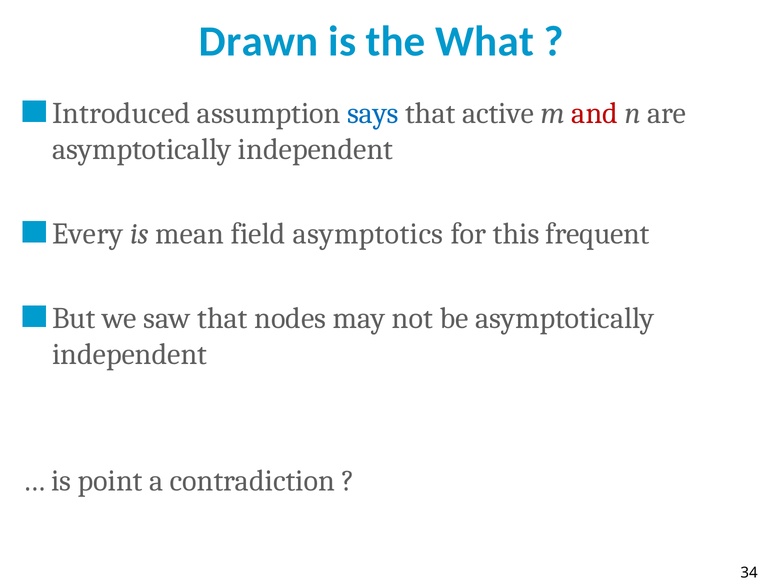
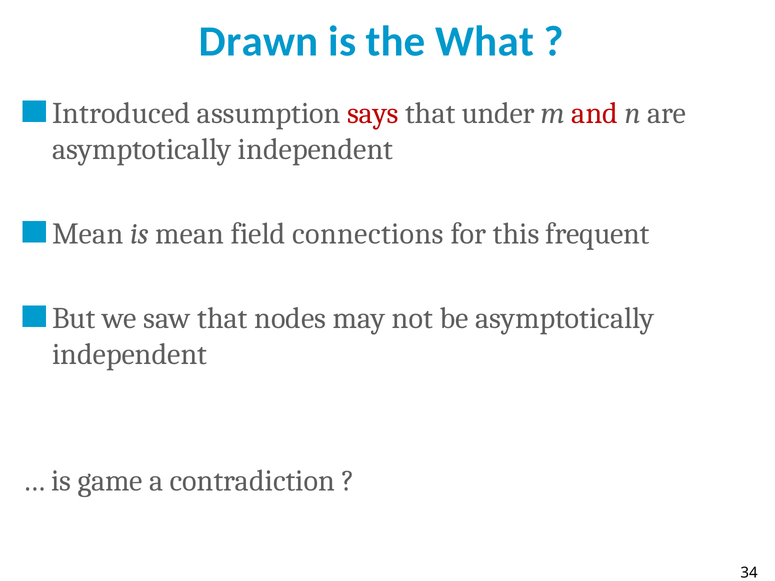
says colour: blue -> red
active: active -> under
Every at (88, 234): Every -> Mean
asymptotics: asymptotics -> connections
point: point -> game
